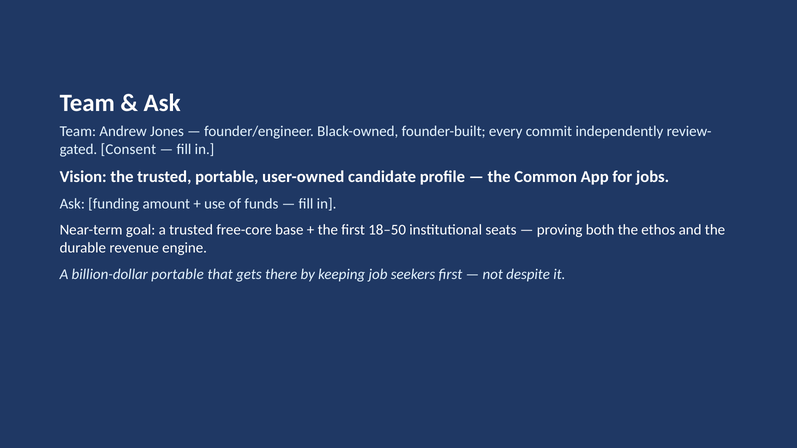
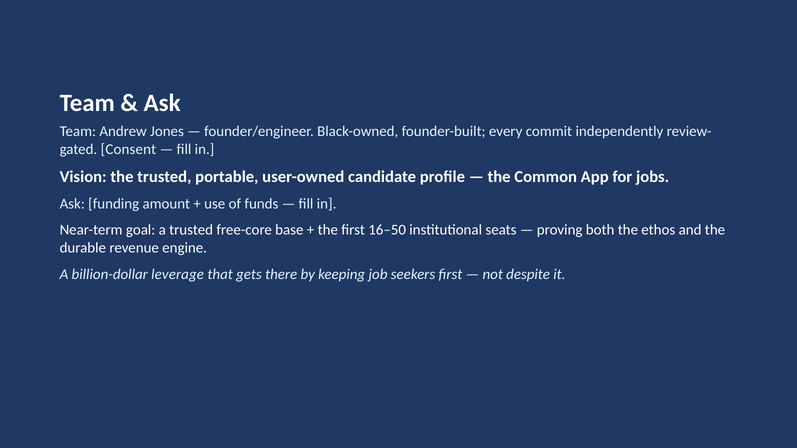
18–50: 18–50 -> 16–50
billion-dollar portable: portable -> leverage
